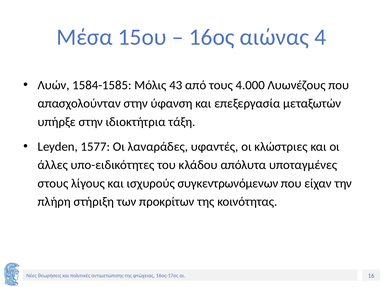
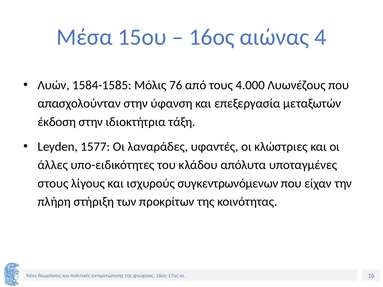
43: 43 -> 76
υπήρξε: υπήρξε -> έκδοση
